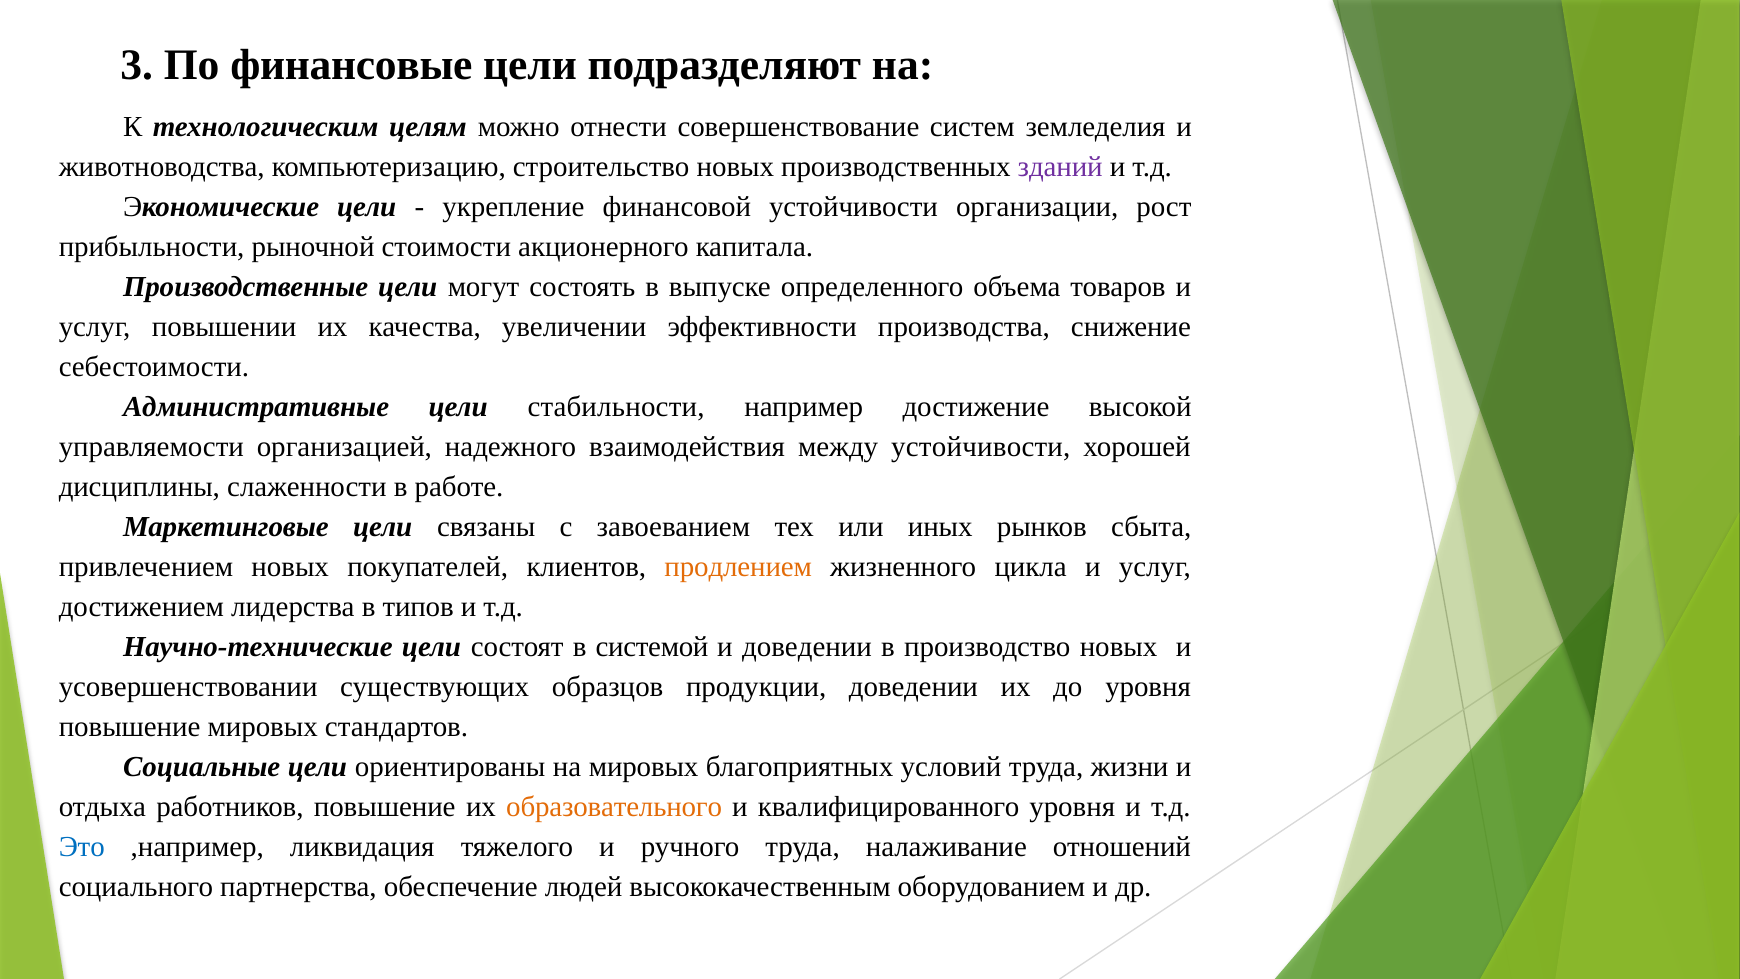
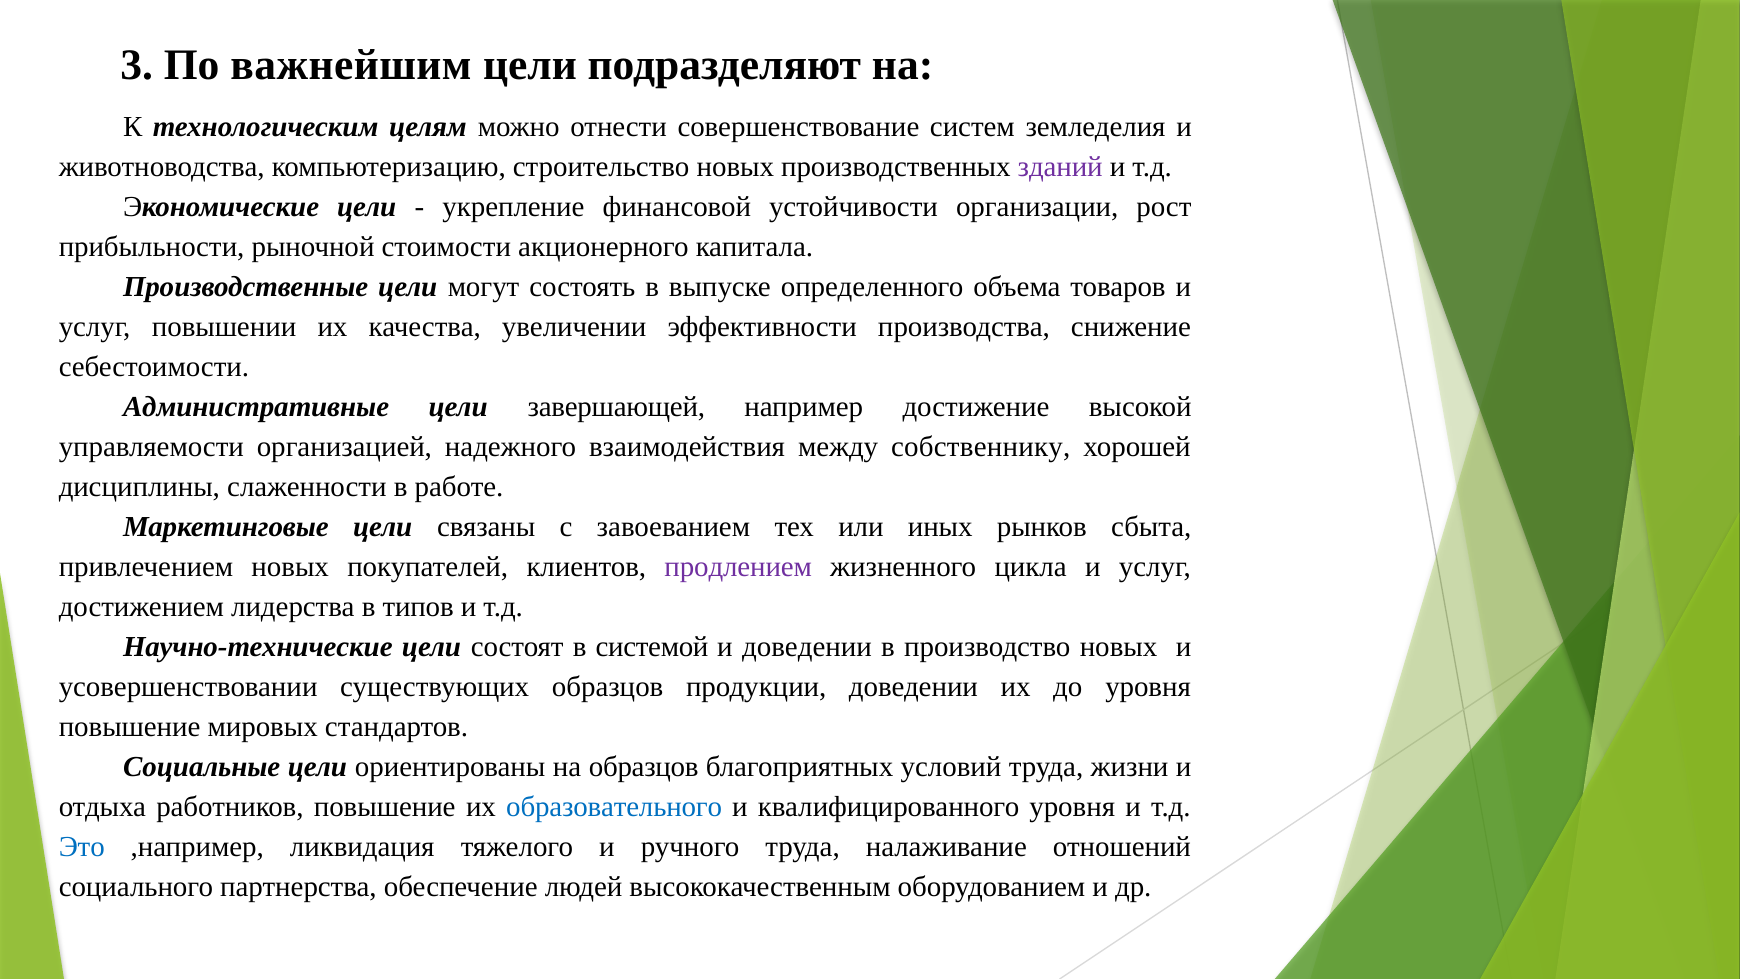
финансовые: финансовые -> важнейшим
стабильности: стабильности -> завершающей
между устойчивости: устойчивости -> собственнику
продлением colour: orange -> purple
на мировых: мировых -> образцов
образовательного colour: orange -> blue
